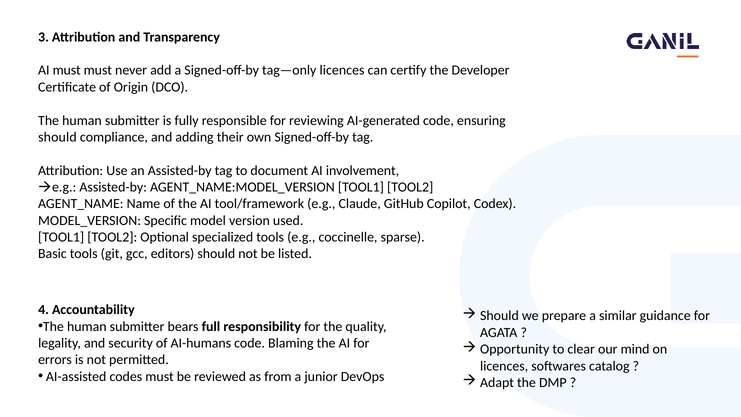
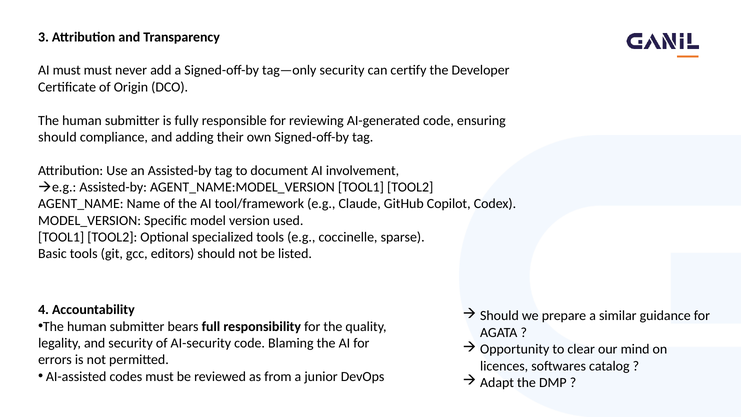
tag—only licences: licences -> security
AI-humans: AI-humans -> AI-security
